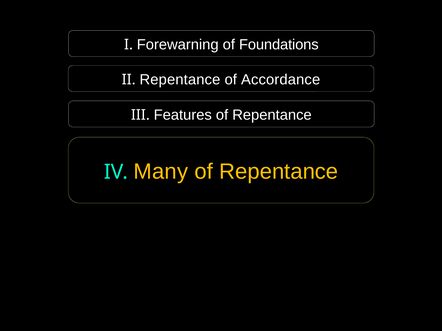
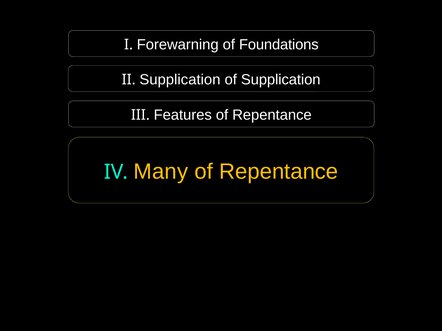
II Repentance: Repentance -> Supplication
of Accordance: Accordance -> Supplication
